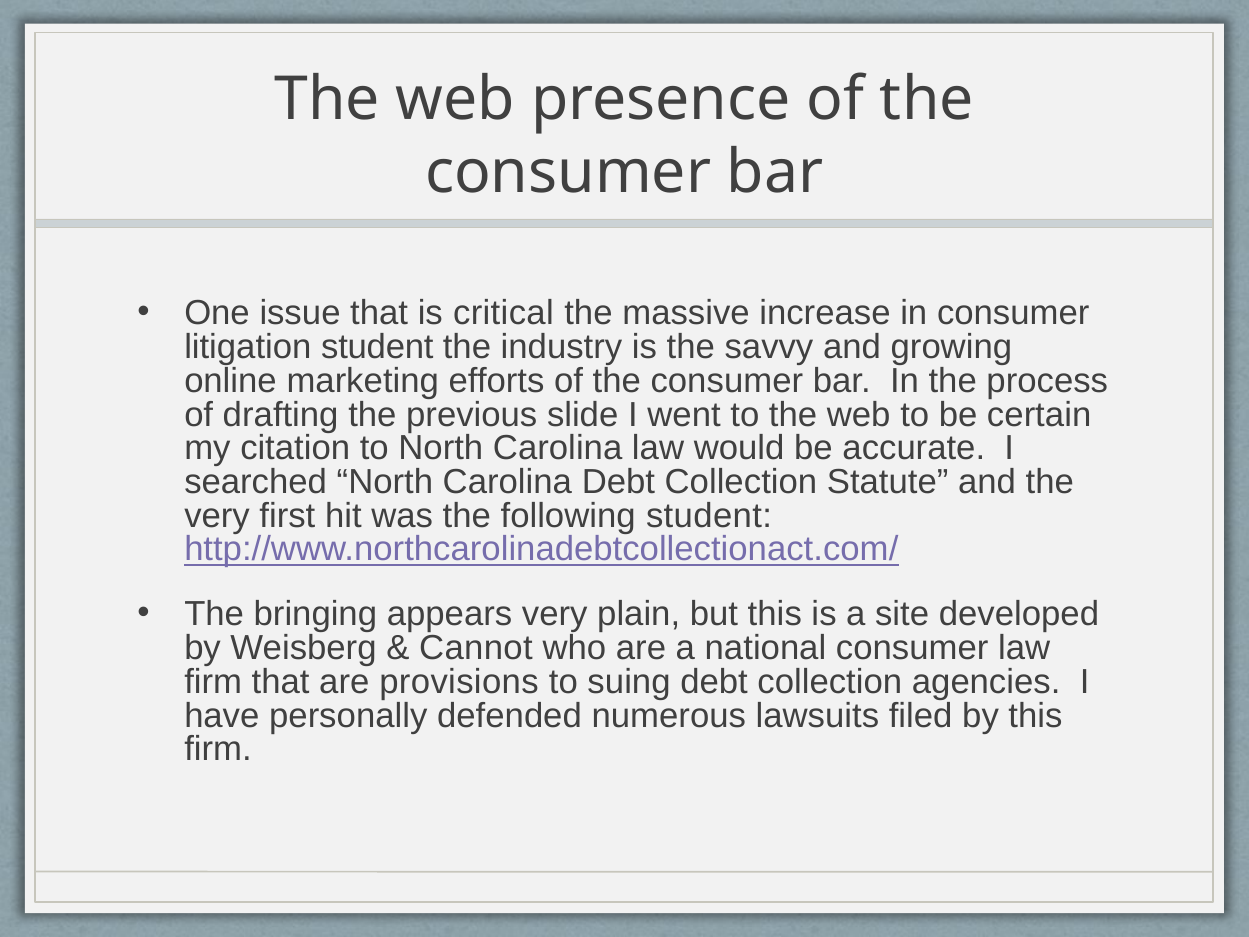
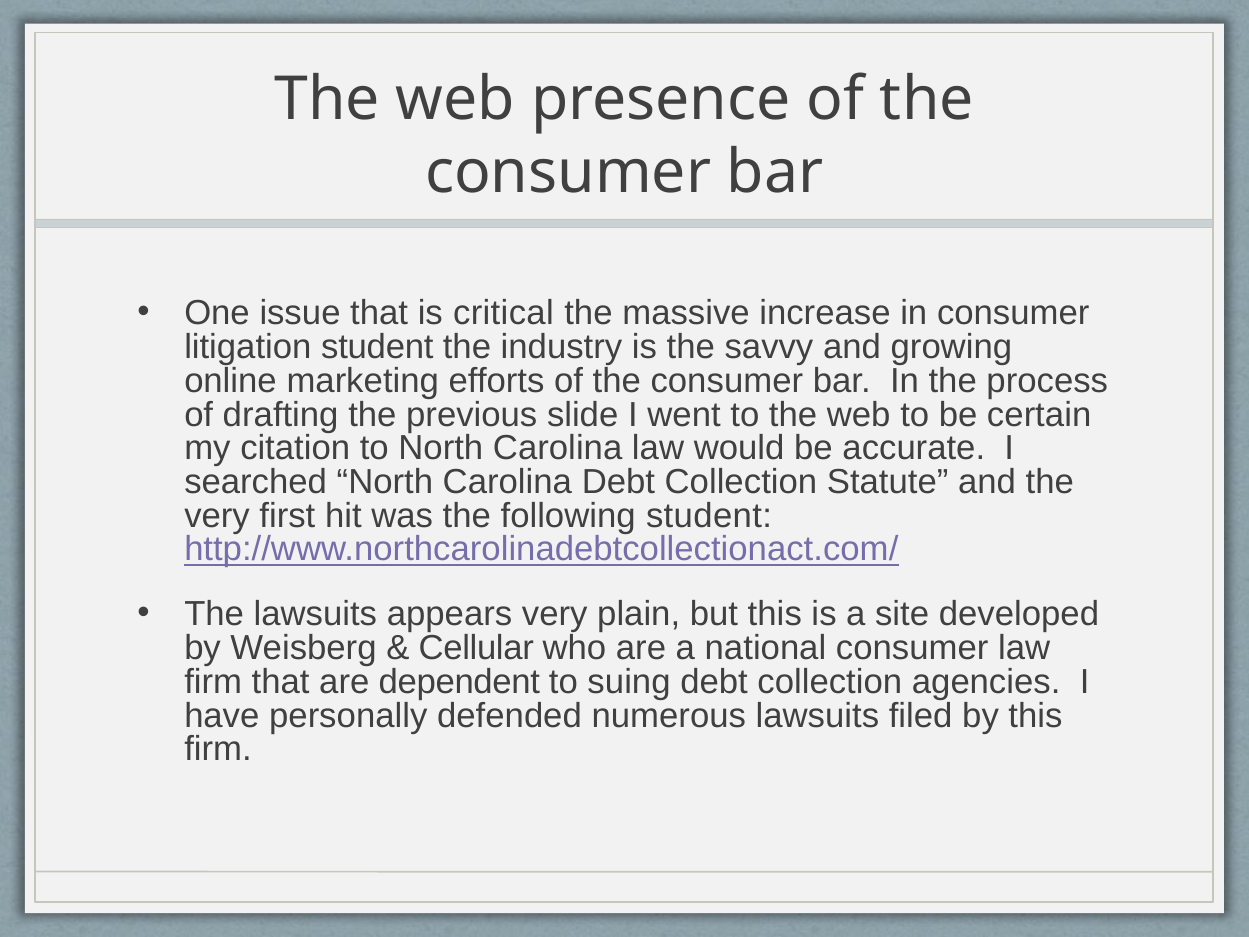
The bringing: bringing -> lawsuits
Cannot: Cannot -> Cellular
provisions: provisions -> dependent
